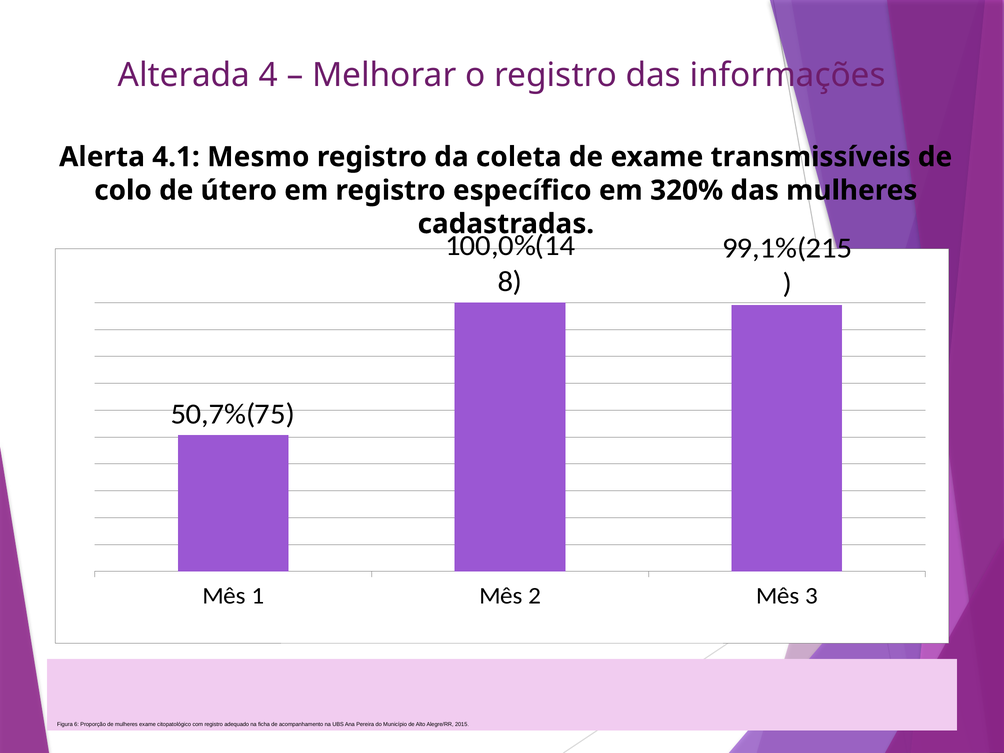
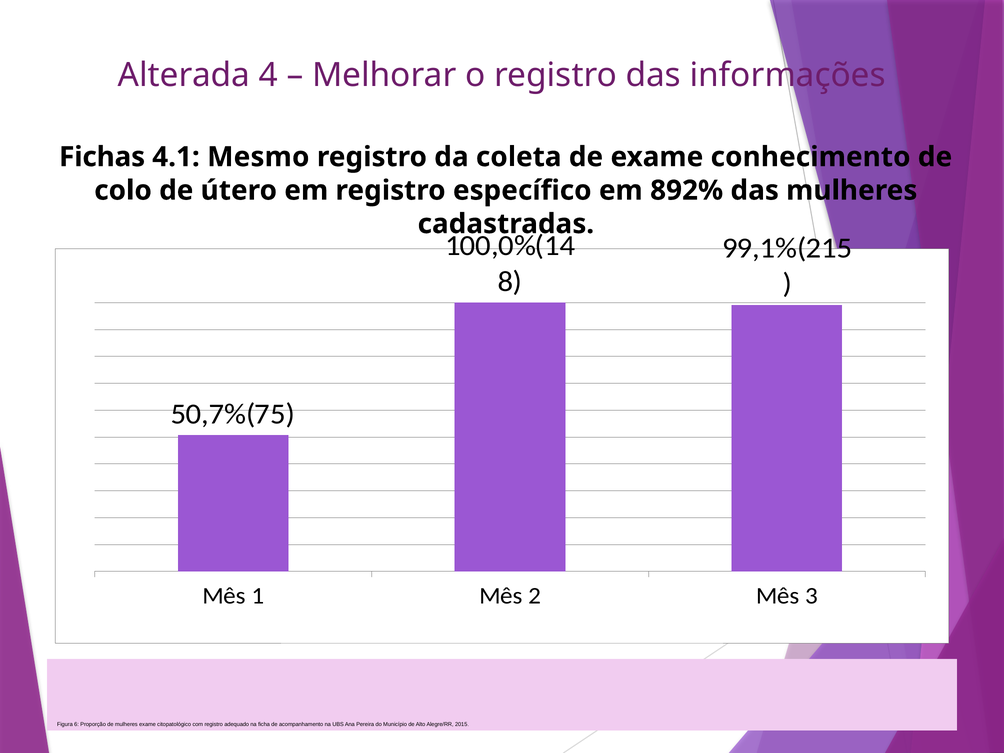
Alerta: Alerta -> Fichas
transmissíveis: transmissíveis -> conhecimento
320%: 320% -> 892%
